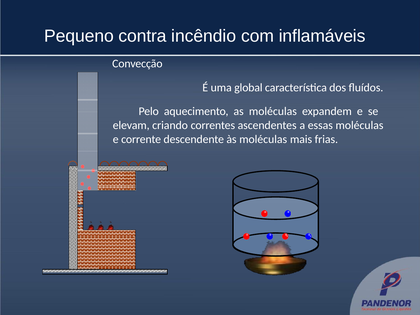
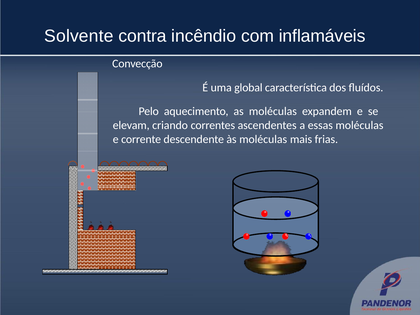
Pequeno: Pequeno -> Solvente
